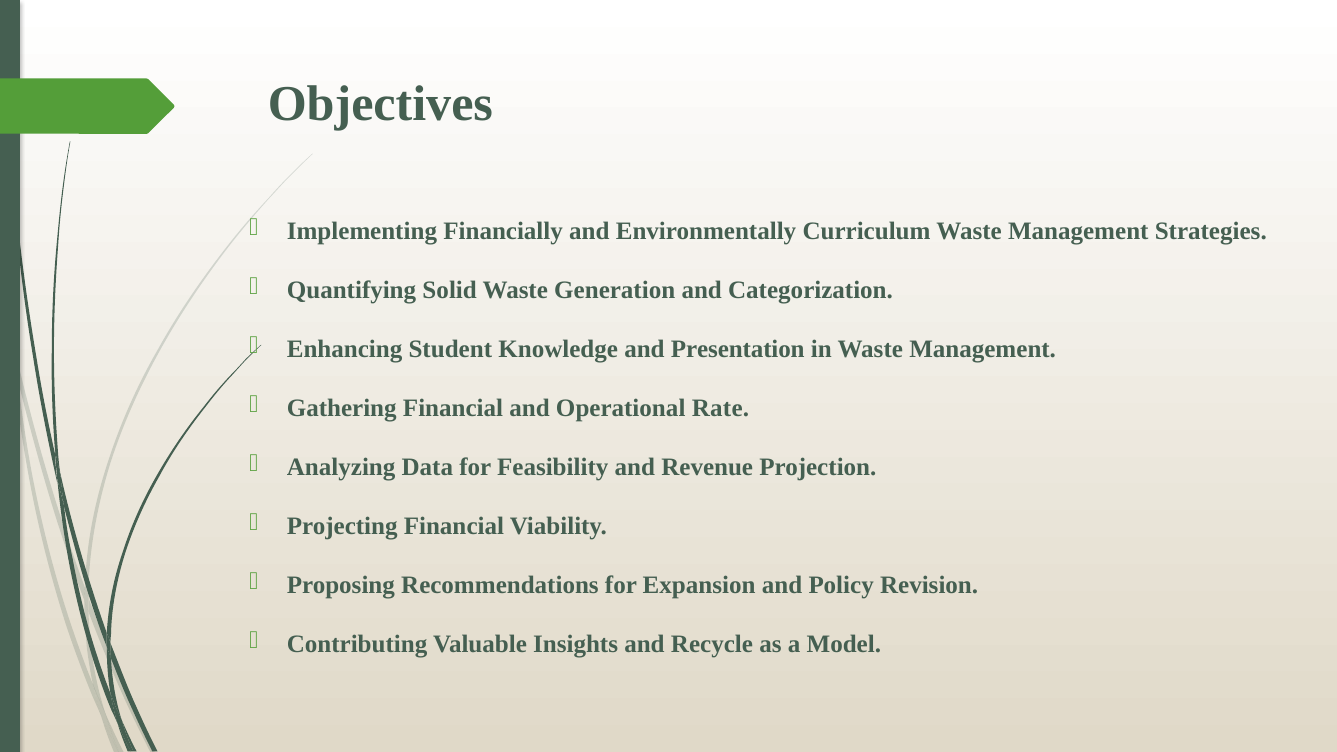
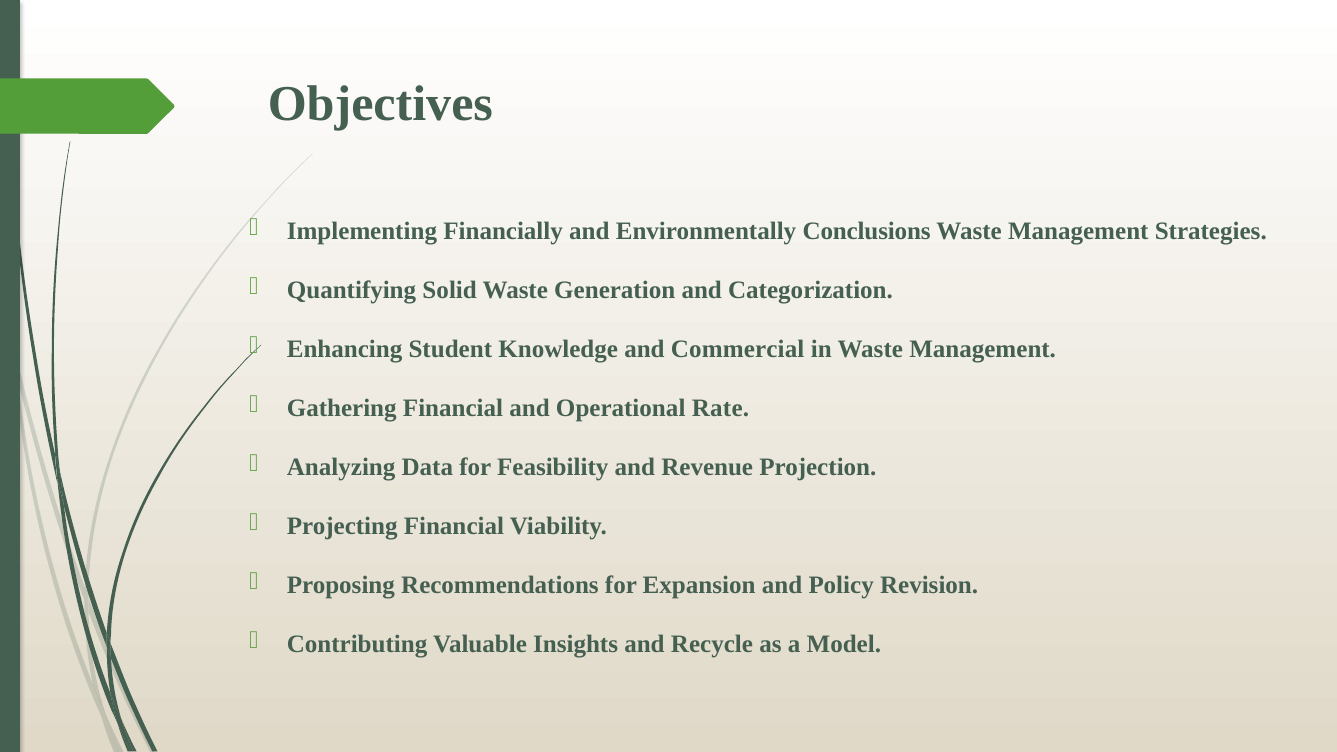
Curriculum: Curriculum -> Conclusions
Presentation: Presentation -> Commercial
